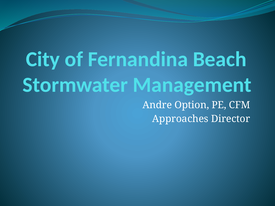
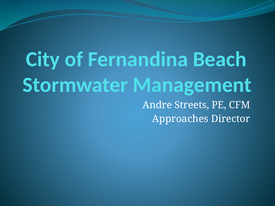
Option: Option -> Streets
